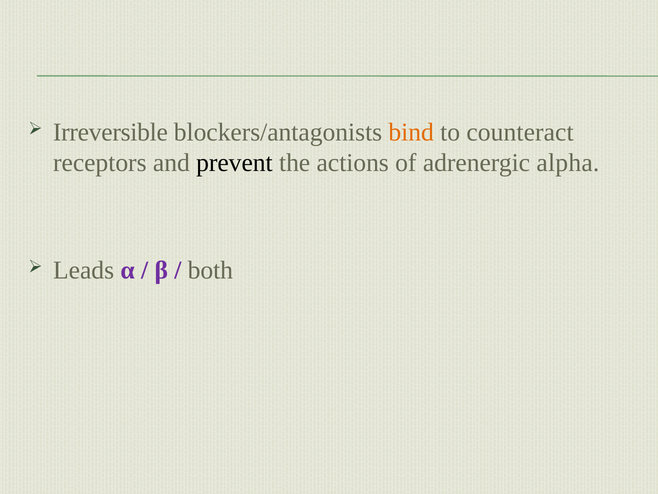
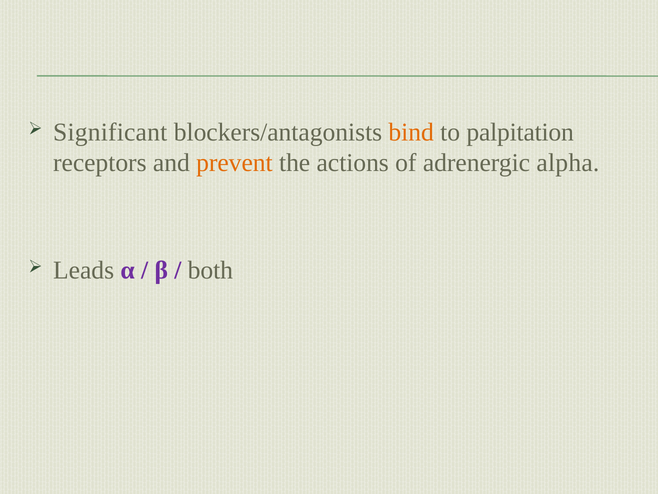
Irreversible: Irreversible -> Significant
counteract: counteract -> palpitation
prevent colour: black -> orange
